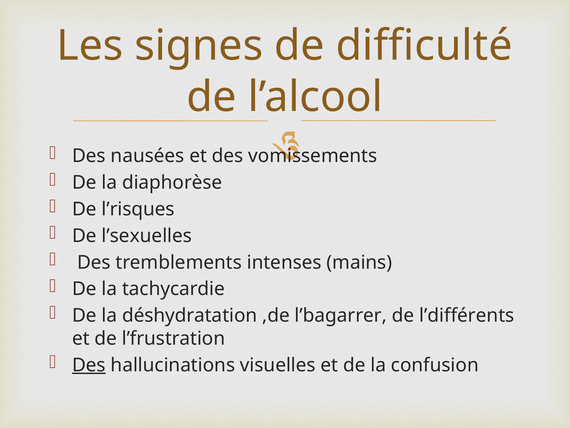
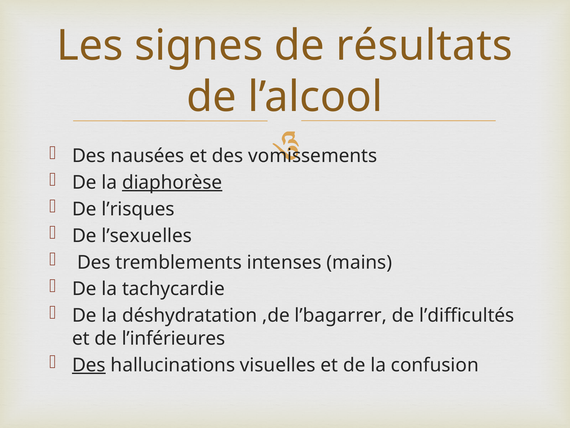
difficulté: difficulté -> résultats
diaphorèse underline: none -> present
l’différents: l’différents -> l’difficultés
l’frustration: l’frustration -> l’inférieures
